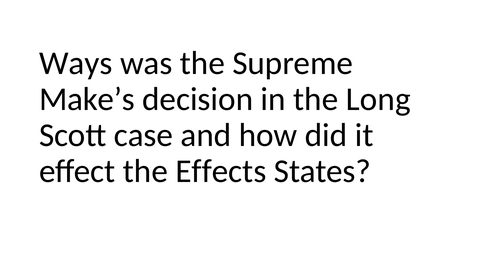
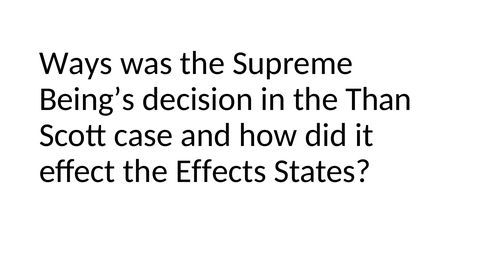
Make’s: Make’s -> Being’s
Long: Long -> Than
